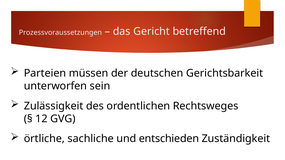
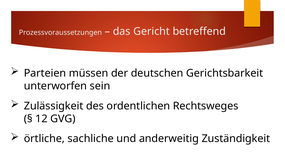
entschieden: entschieden -> anderweitig
